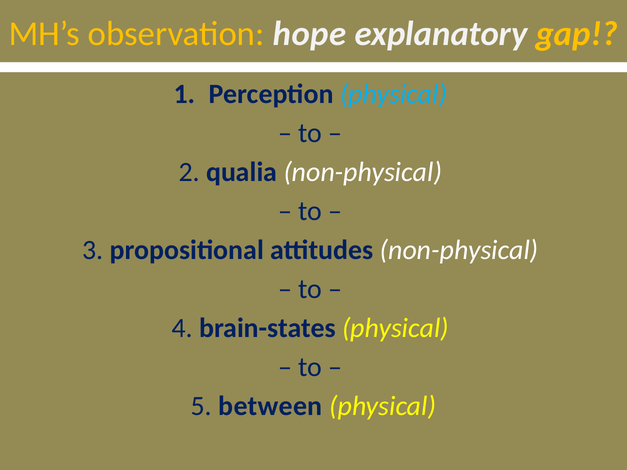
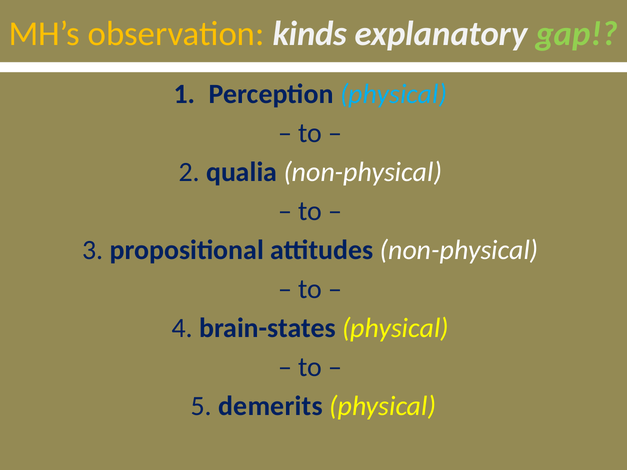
hope: hope -> kinds
gap colour: yellow -> light green
between: between -> demerits
